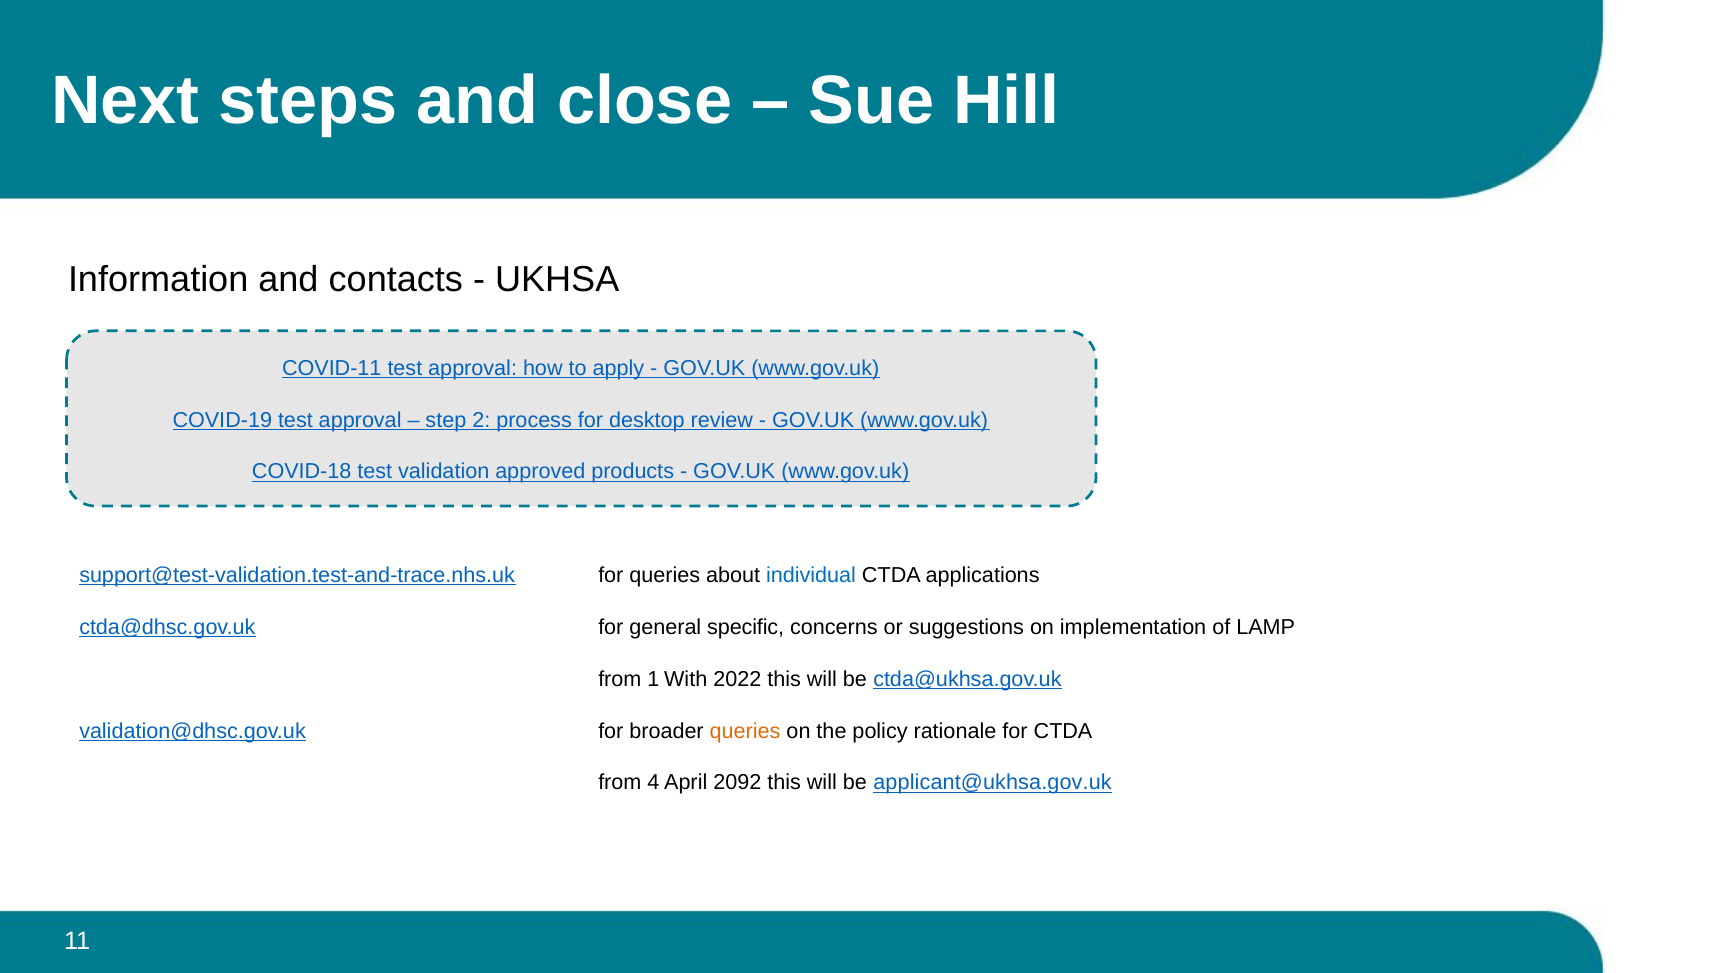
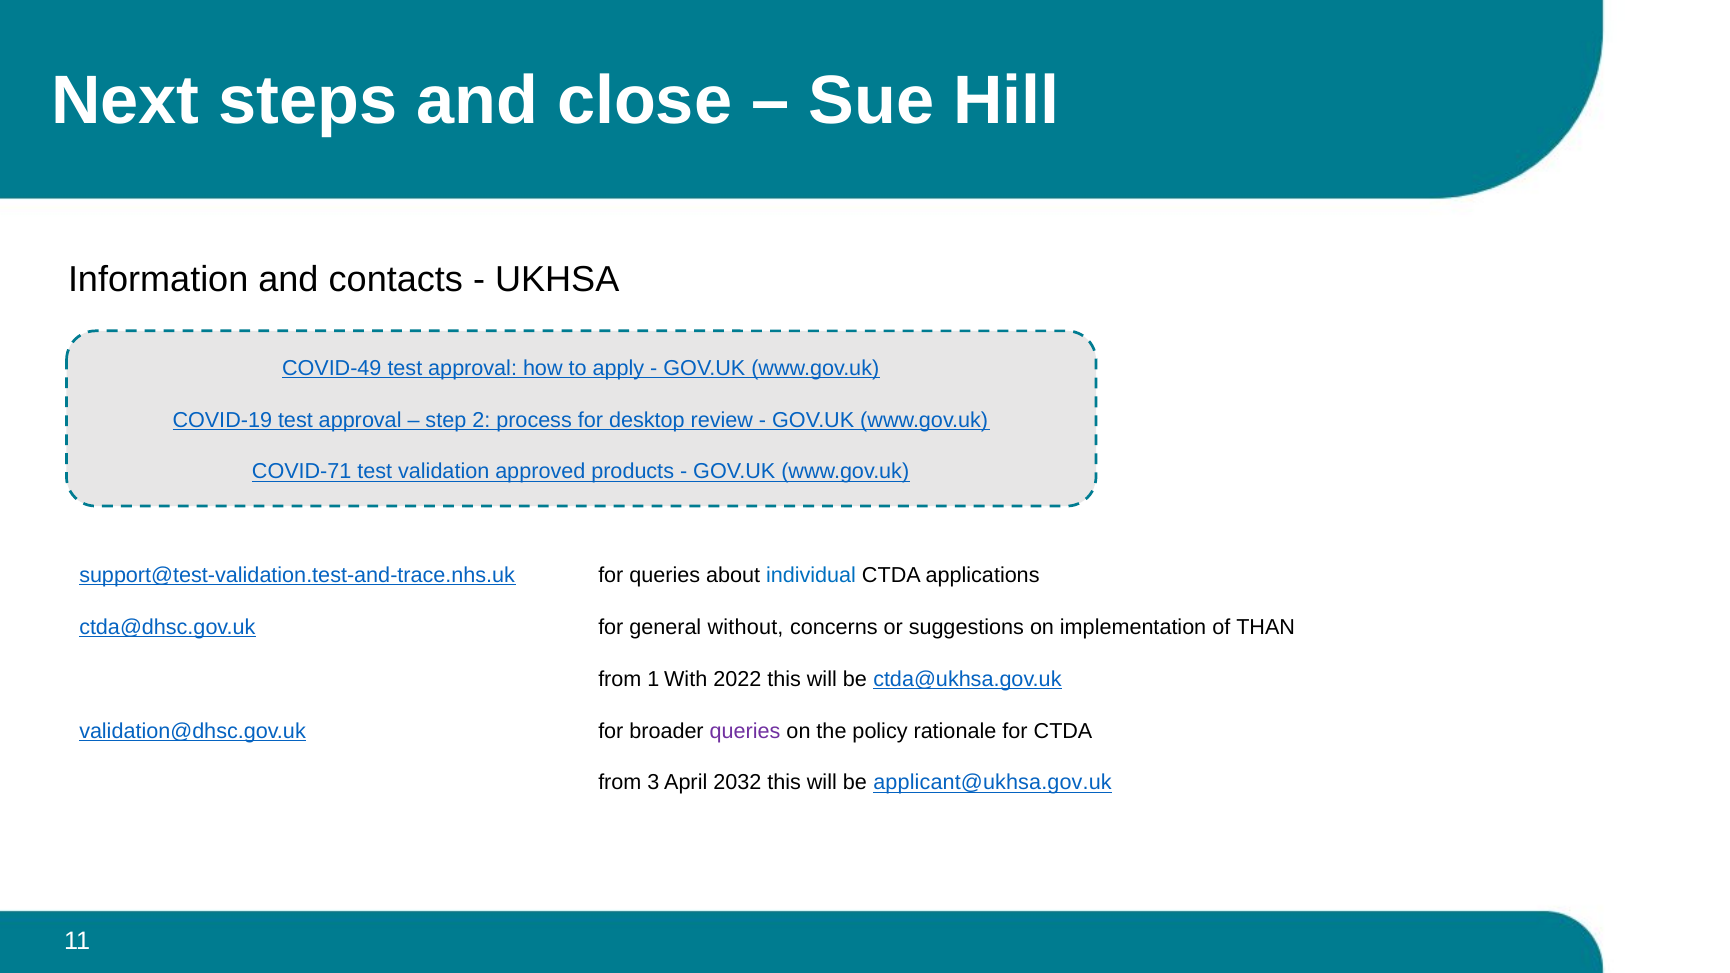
COVID-11: COVID-11 -> COVID-49
COVID-18: COVID-18 -> COVID-71
specific: specific -> without
LAMP: LAMP -> THAN
queries at (745, 731) colour: orange -> purple
4: 4 -> 3
2092: 2092 -> 2032
